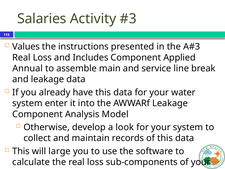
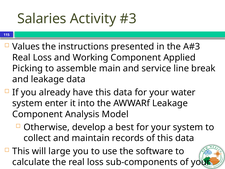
Includes: Includes -> Working
Annual: Annual -> Picking
look: look -> best
